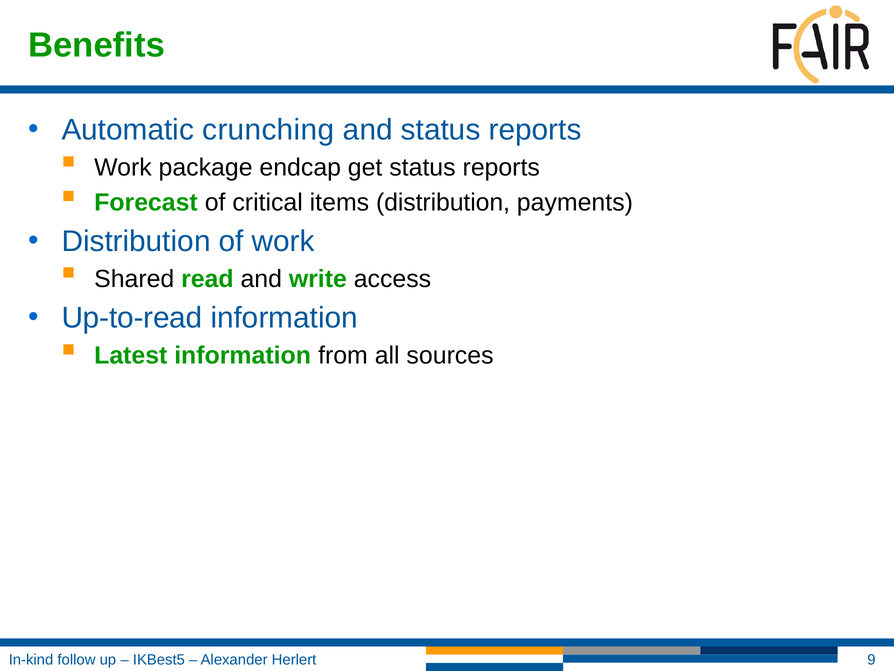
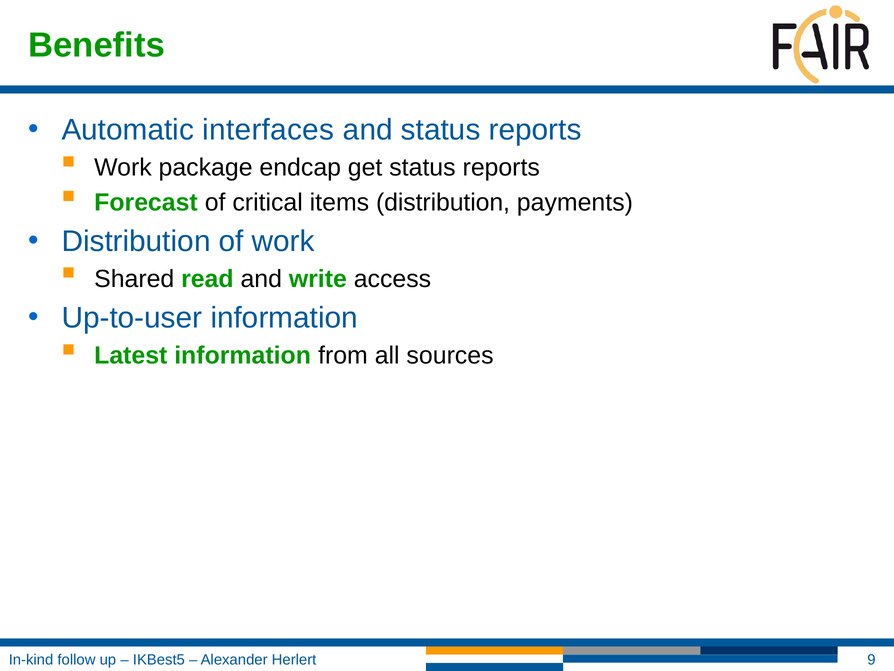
crunching: crunching -> interfaces
Up-to-read: Up-to-read -> Up-to-user
